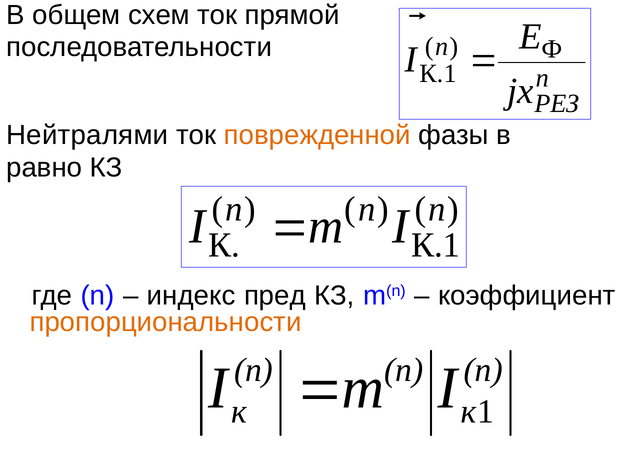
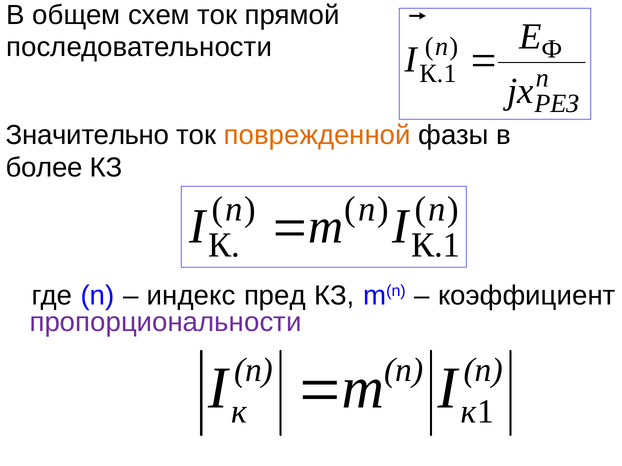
Нейтралями: Нейтралями -> Значительно
равно: равно -> более
пропорциональности colour: orange -> purple
